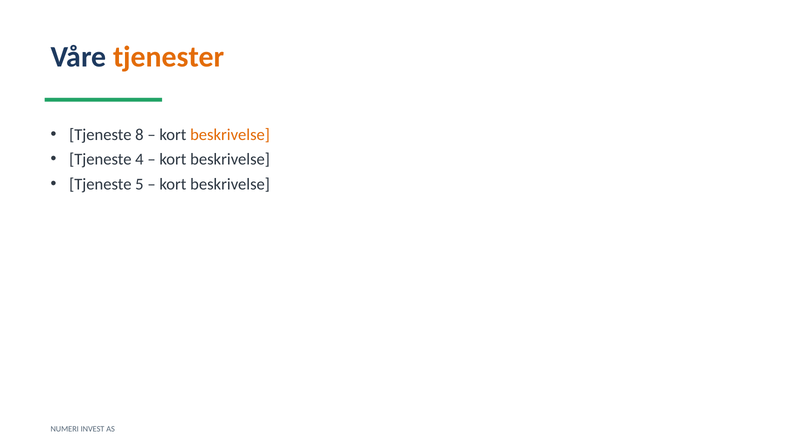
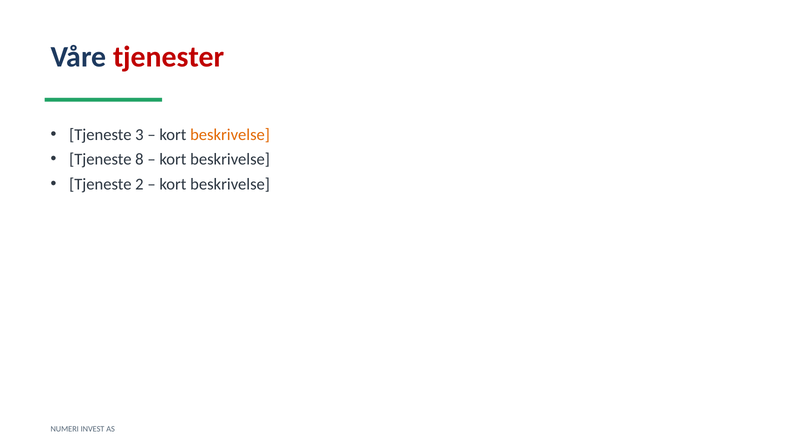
tjenester colour: orange -> red
8: 8 -> 3
4: 4 -> 8
5: 5 -> 2
